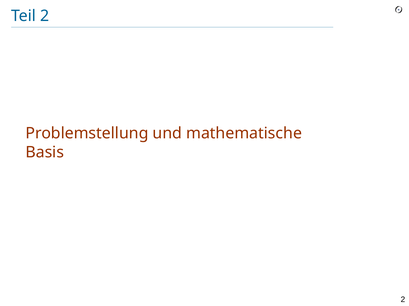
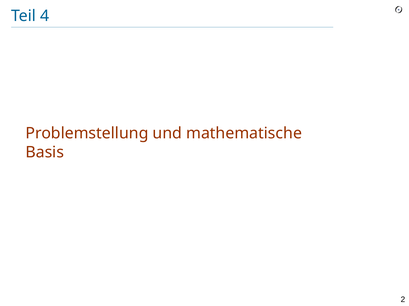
Teil 2: 2 -> 4
